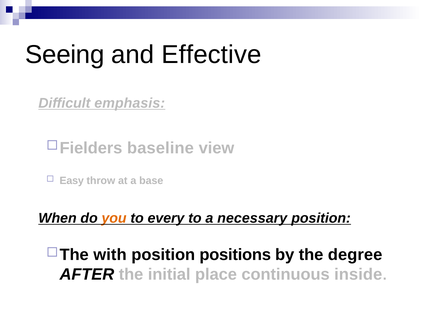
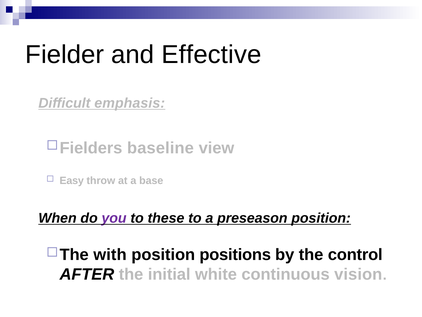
Seeing: Seeing -> Fielder
you colour: orange -> purple
every: every -> these
necessary: necessary -> preseason
degree: degree -> control
place: place -> white
inside: inside -> vision
